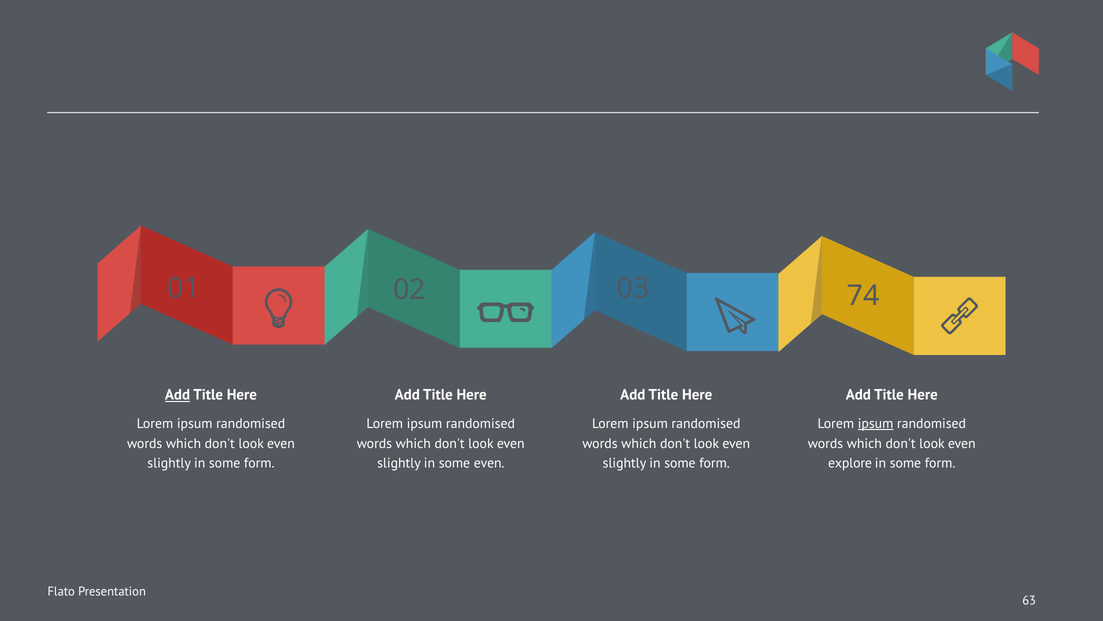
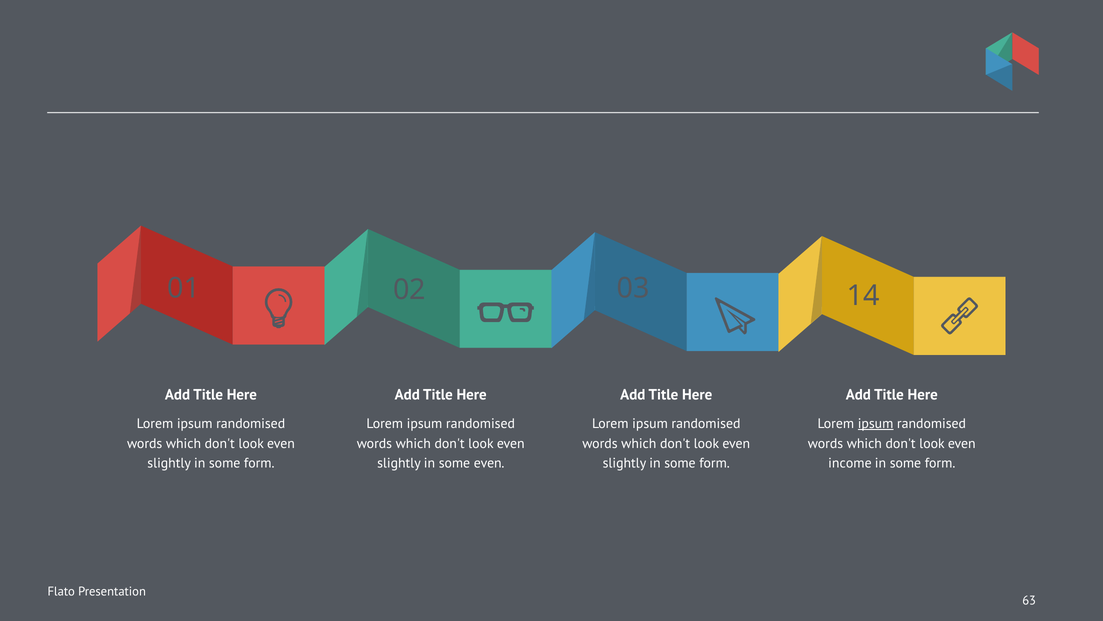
74: 74 -> 14
Add at (178, 395) underline: present -> none
explore: explore -> income
